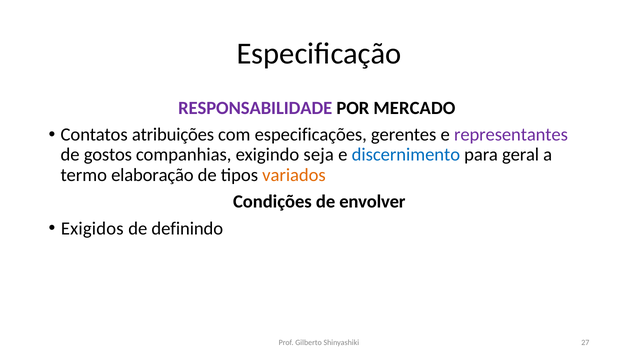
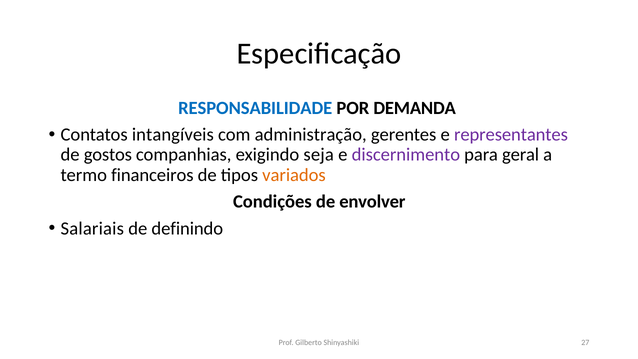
RESPONSABILIDADE colour: purple -> blue
MERCADO: MERCADO -> DEMANDA
atribuições: atribuições -> intangíveis
especificações: especificações -> administração
discernimento colour: blue -> purple
elaboração: elaboração -> financeiros
Exigidos: Exigidos -> Salariais
